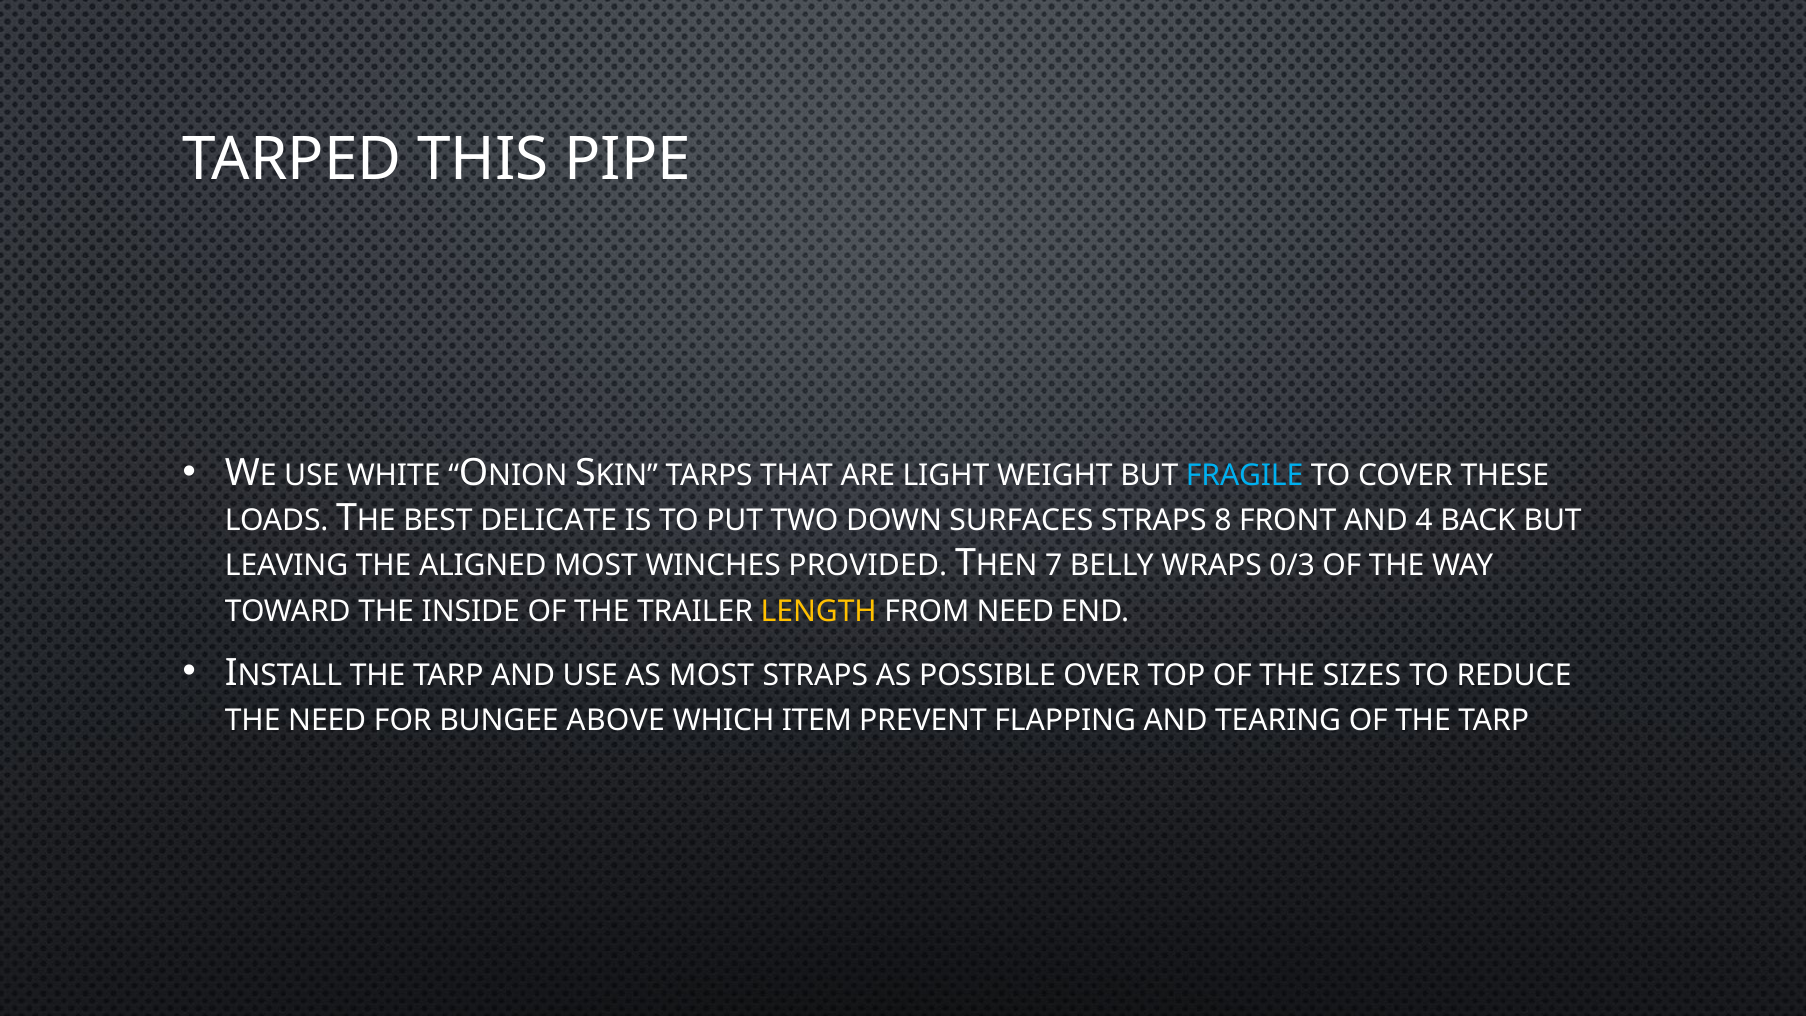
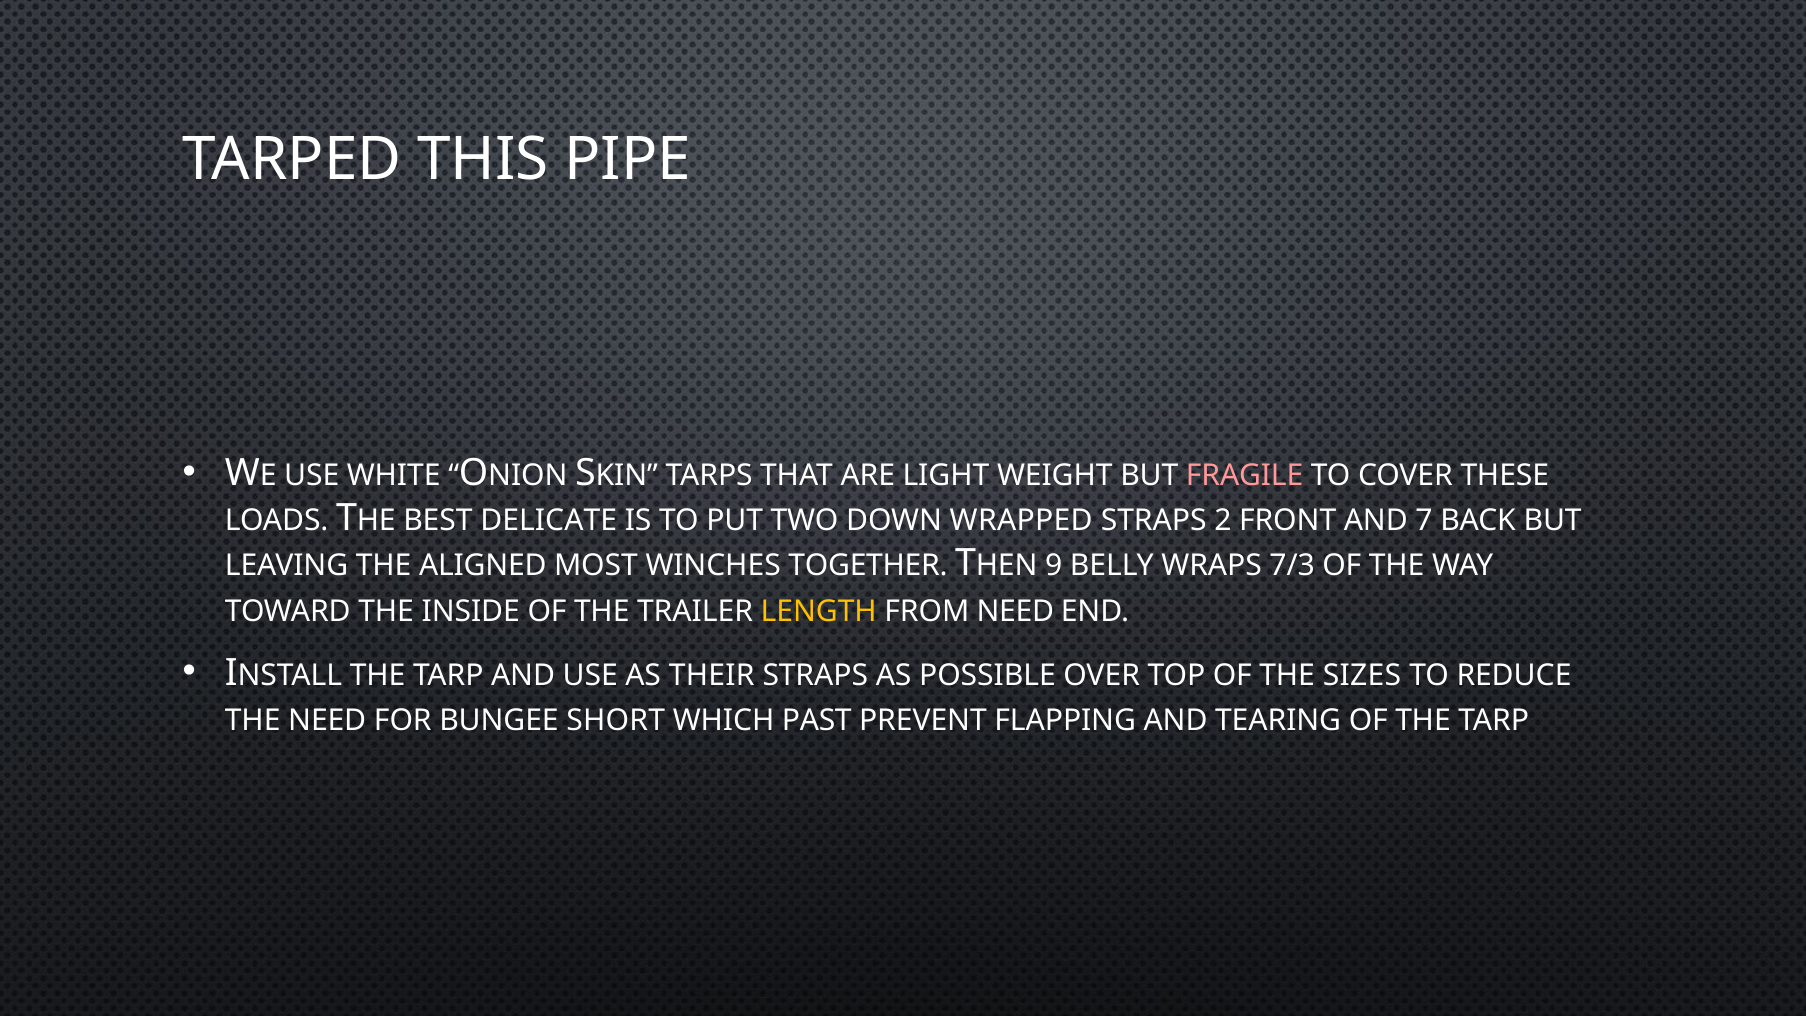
FRAGILE colour: light blue -> pink
SURFACES: SURFACES -> WRAPPED
8: 8 -> 2
4: 4 -> 7
PROVIDED: PROVIDED -> TOGETHER
7: 7 -> 9
0/3: 0/3 -> 7/3
AS MOST: MOST -> THEIR
ABOVE: ABOVE -> SHORT
ITEM: ITEM -> PAST
